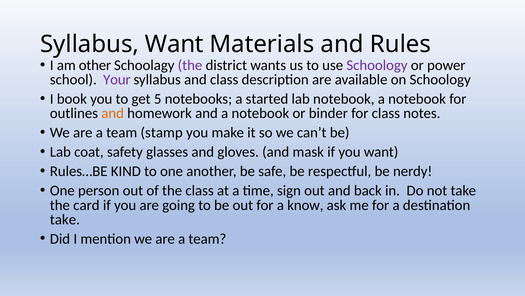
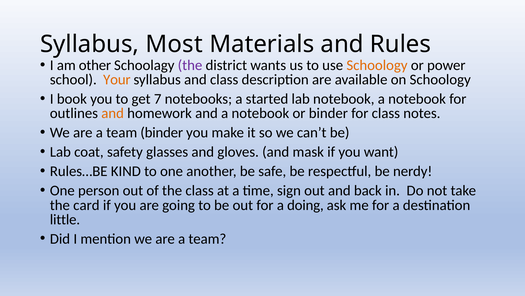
Syllabus Want: Want -> Most
Schoology at (377, 65) colour: purple -> orange
Your colour: purple -> orange
5: 5 -> 7
team stamp: stamp -> binder
know: know -> doing
take at (65, 219): take -> little
